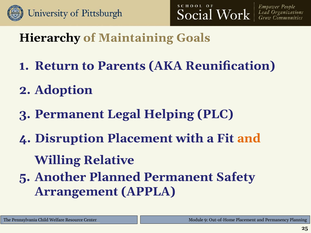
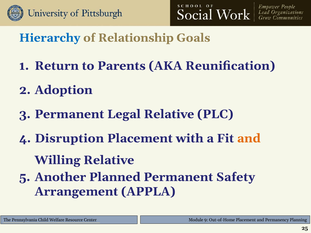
Hierarchy colour: black -> blue
Maintaining: Maintaining -> Relationship
Legal Helping: Helping -> Relative
